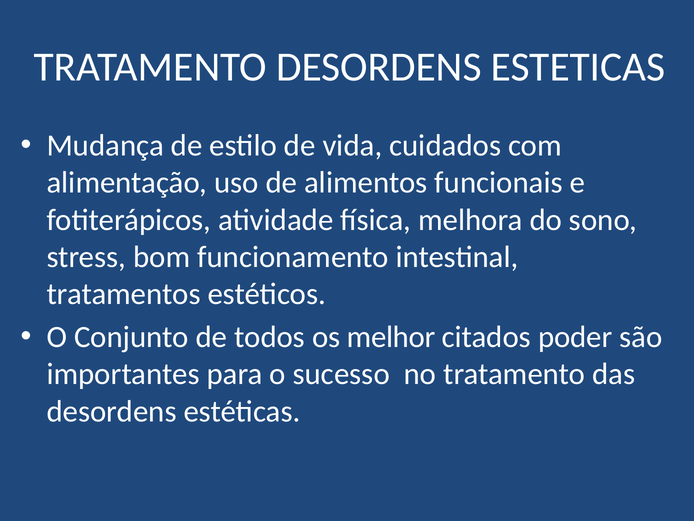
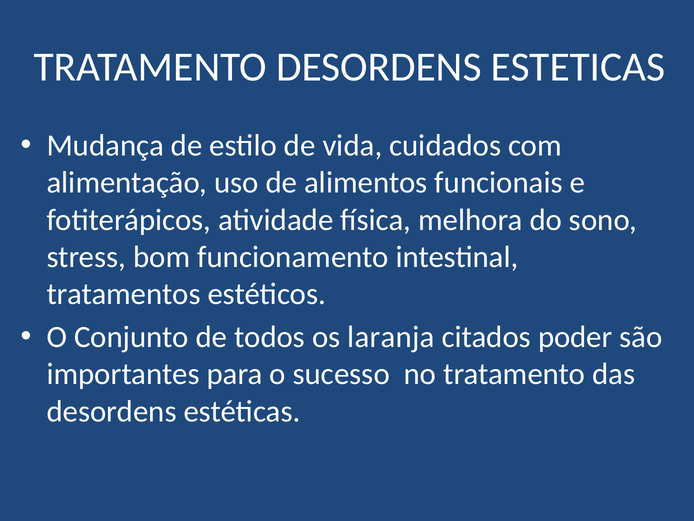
melhor: melhor -> laranja
